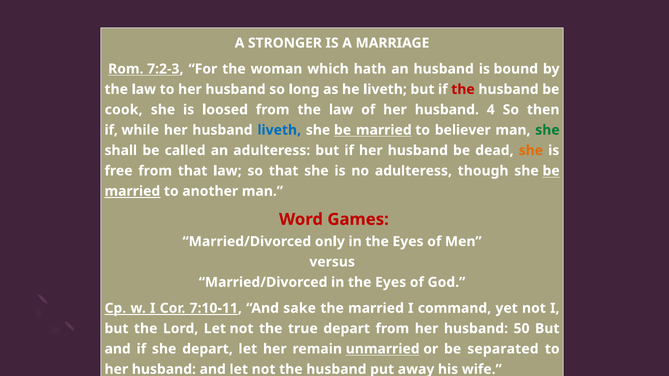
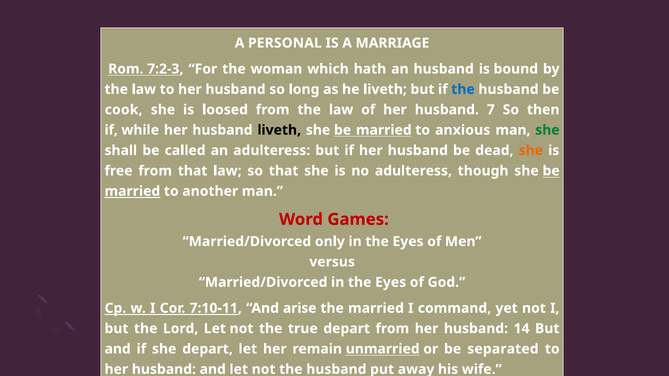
STRONGER: STRONGER -> PERSONAL
the at (463, 89) colour: red -> blue
4: 4 -> 7
liveth at (279, 130) colour: blue -> black
believer: believer -> anxious
sake: sake -> arise
50: 50 -> 14
